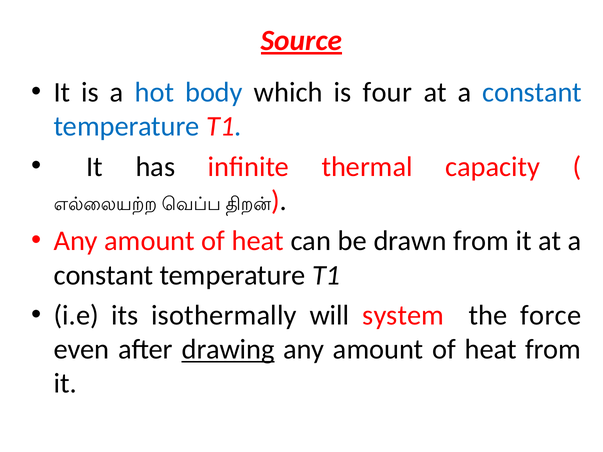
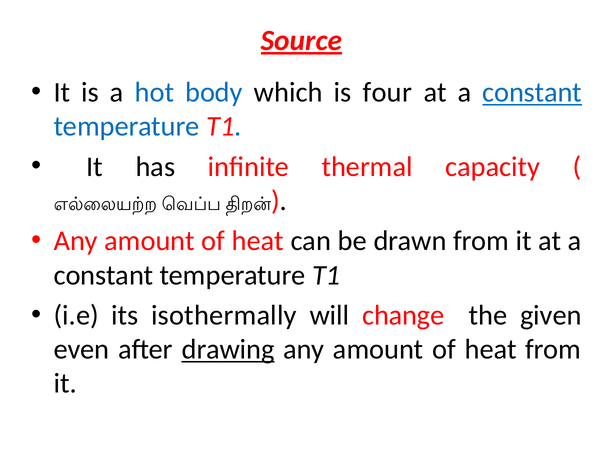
constant at (532, 92) underline: none -> present
system: system -> change
force: force -> given
